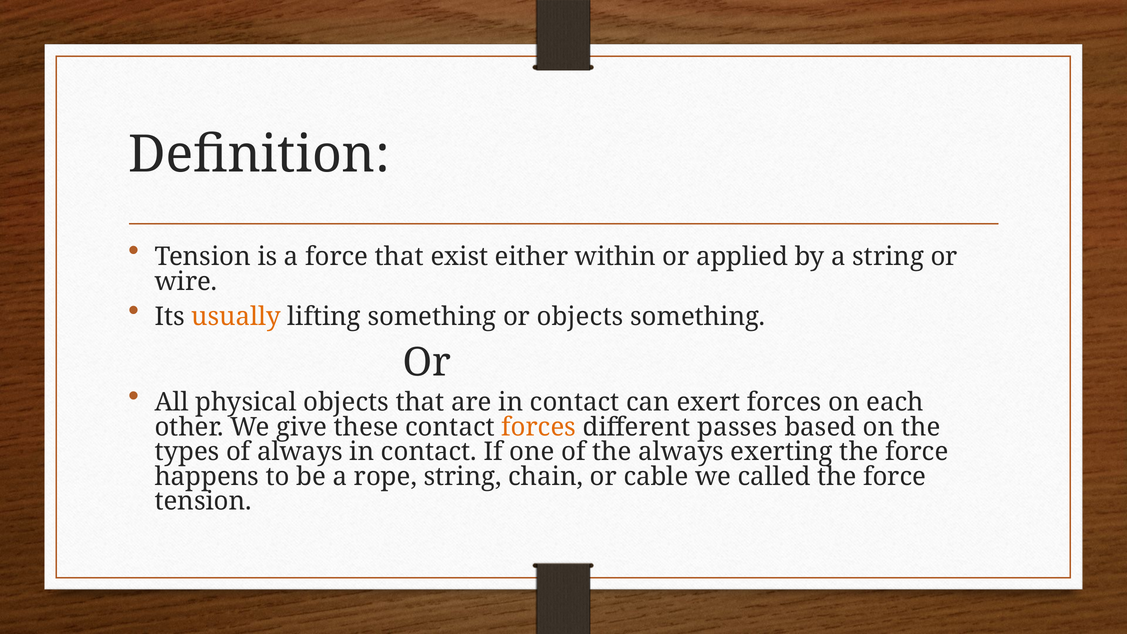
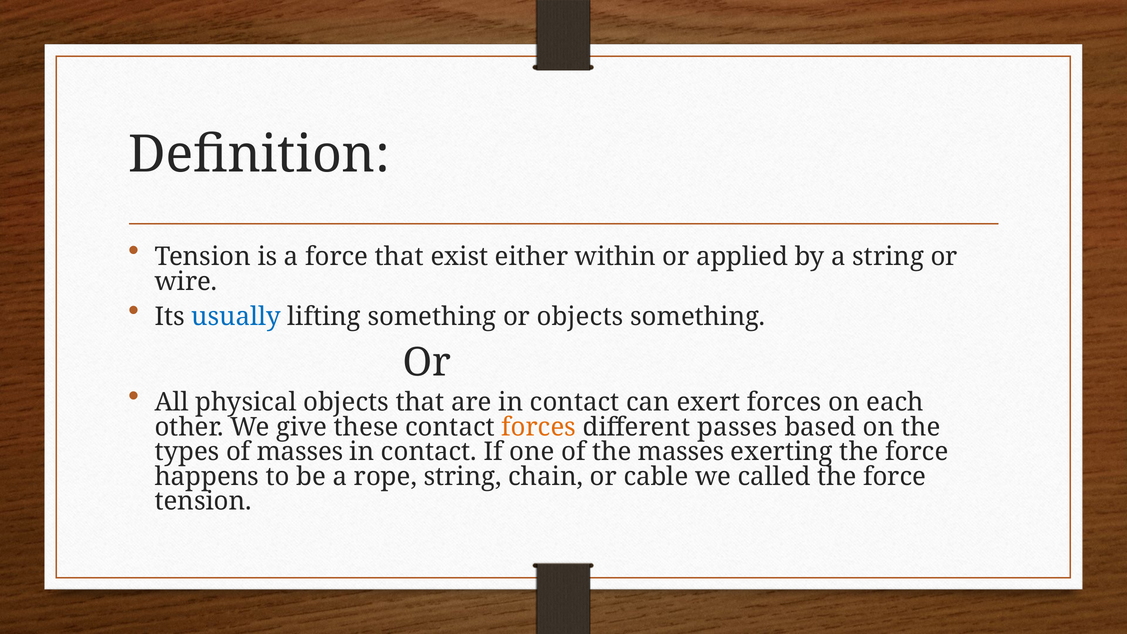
usually colour: orange -> blue
of always: always -> masses
the always: always -> masses
